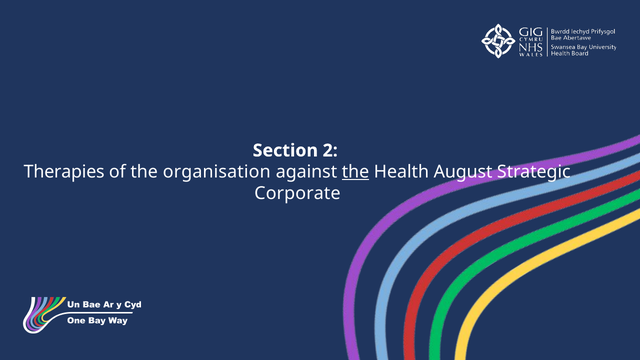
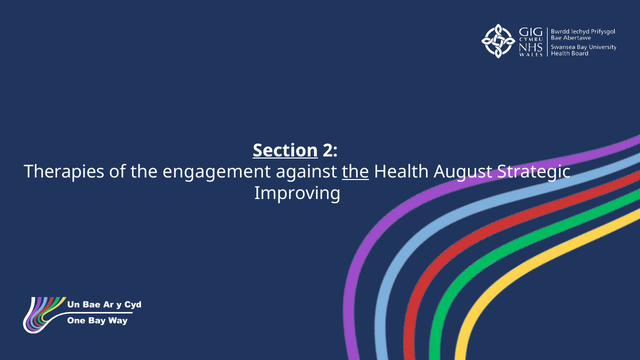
Section underline: none -> present
organisation: organisation -> engagement
Corporate: Corporate -> Improving
